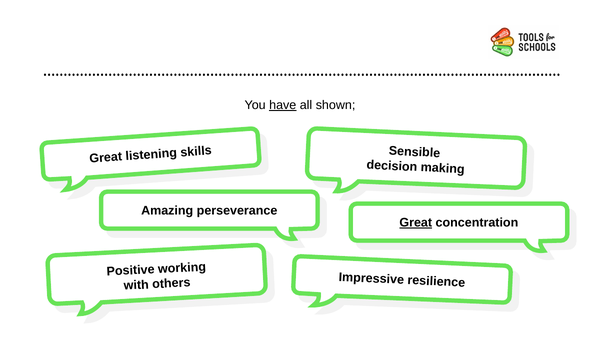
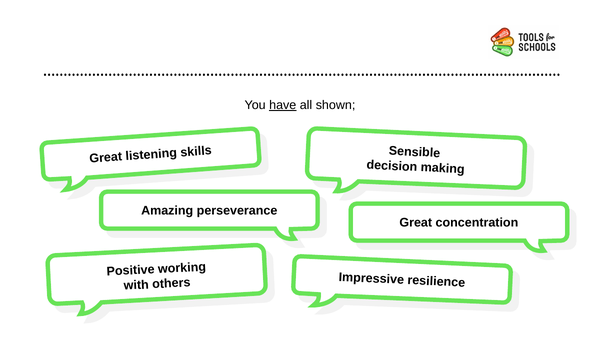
Great at (416, 223) underline: present -> none
